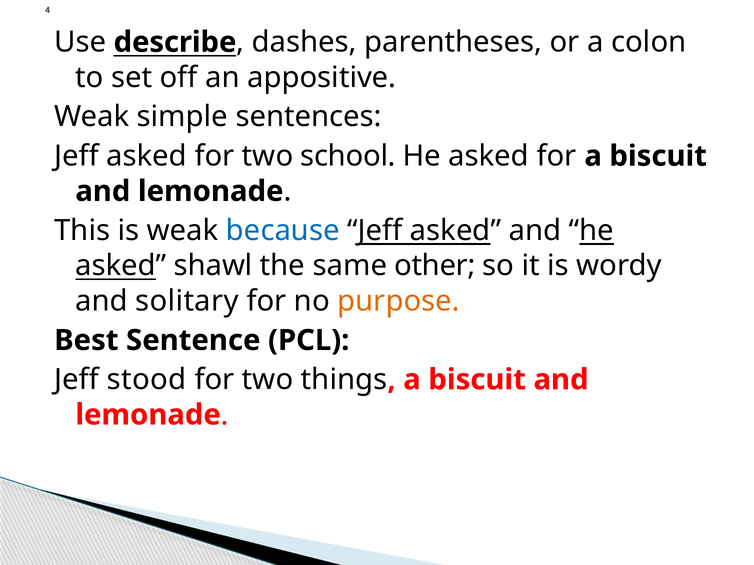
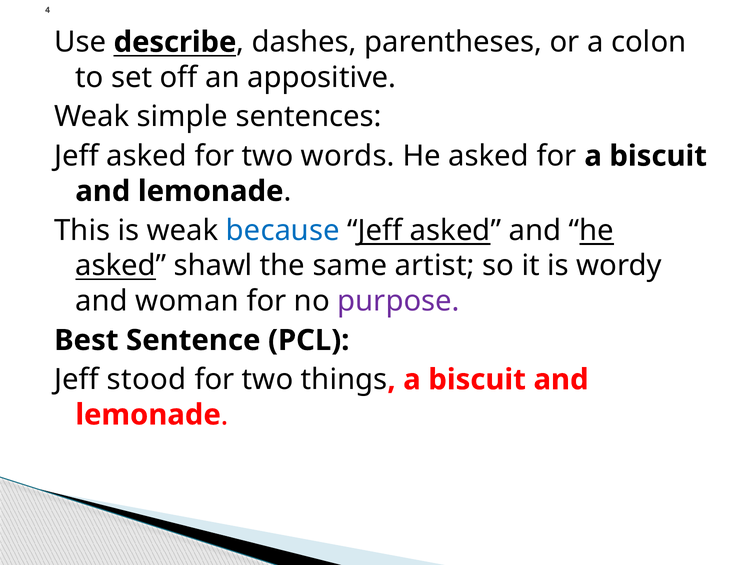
school: school -> words
other: other -> artist
solitary: solitary -> woman
purpose colour: orange -> purple
